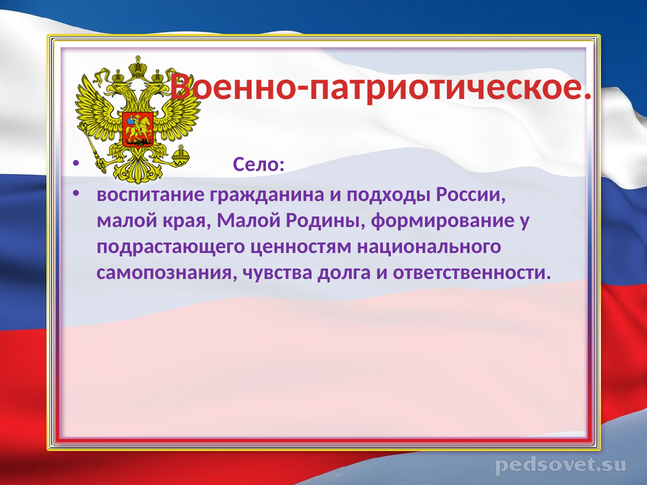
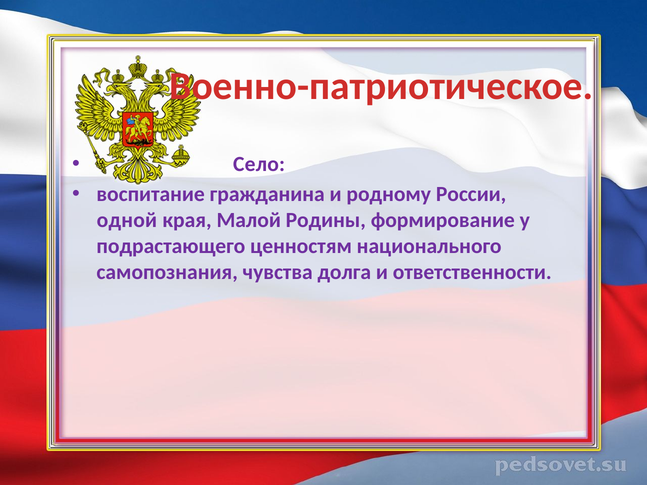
подходы: подходы -> родному
малой at (127, 220): малой -> одной
